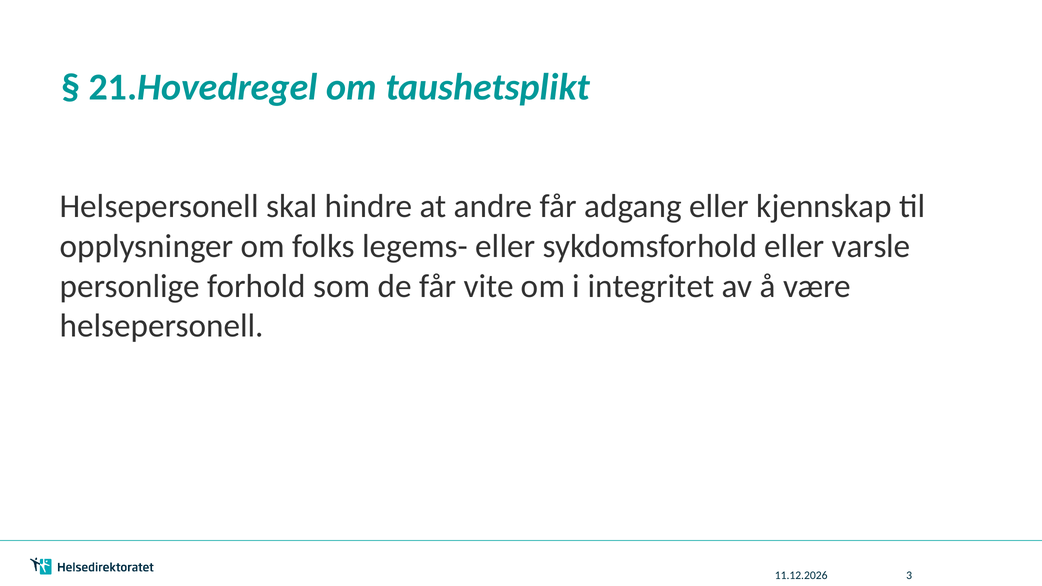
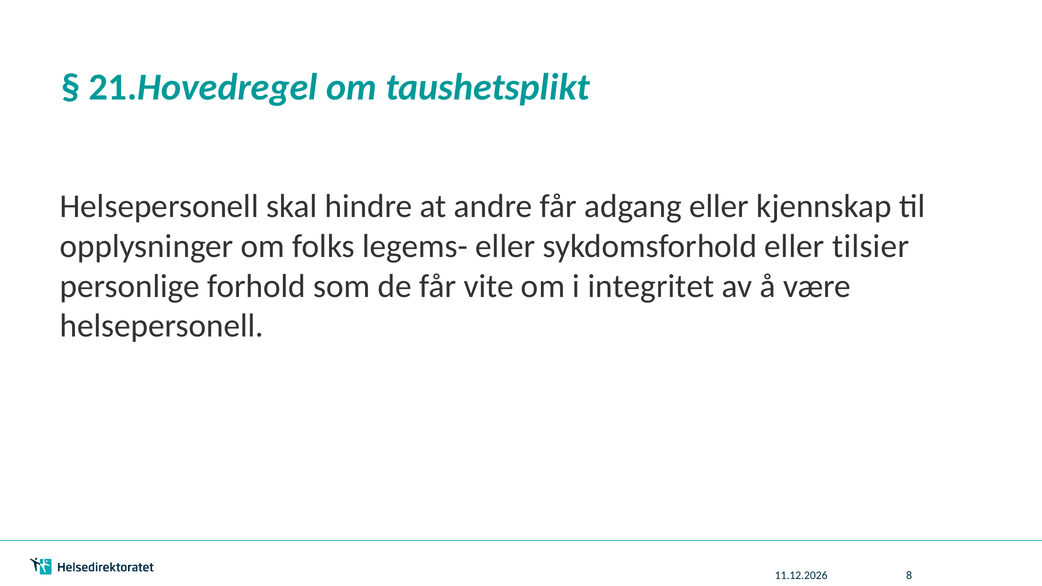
varsle: varsle -> tilsier
3: 3 -> 8
